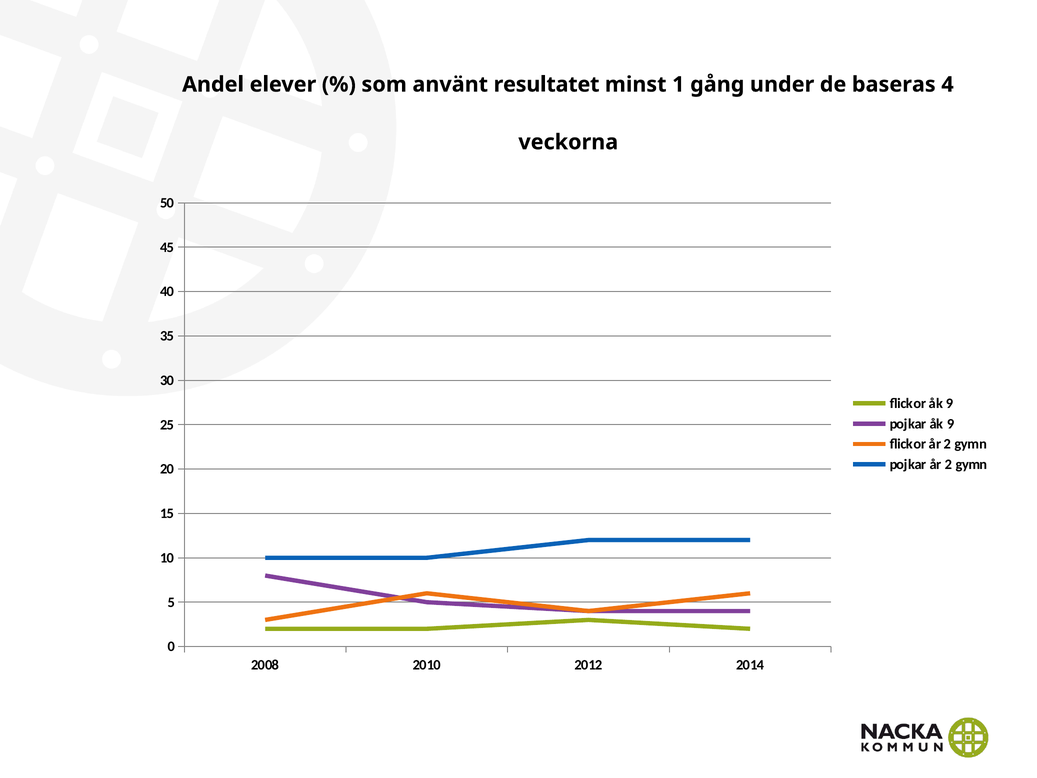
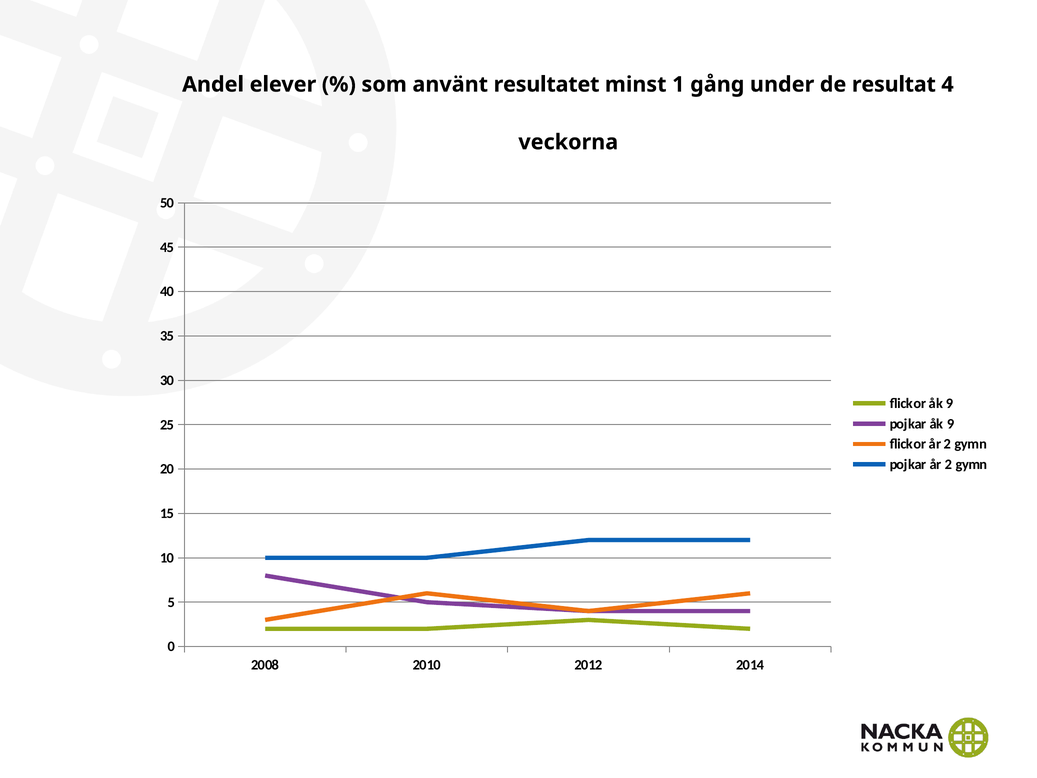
baseras: baseras -> resultat
